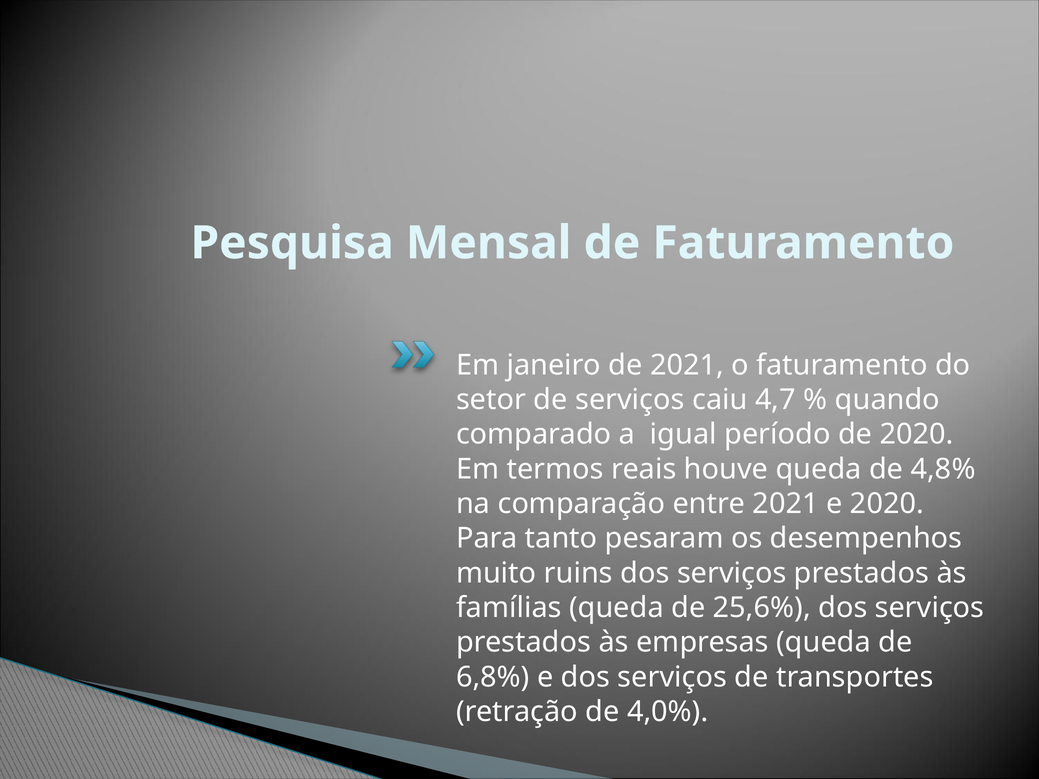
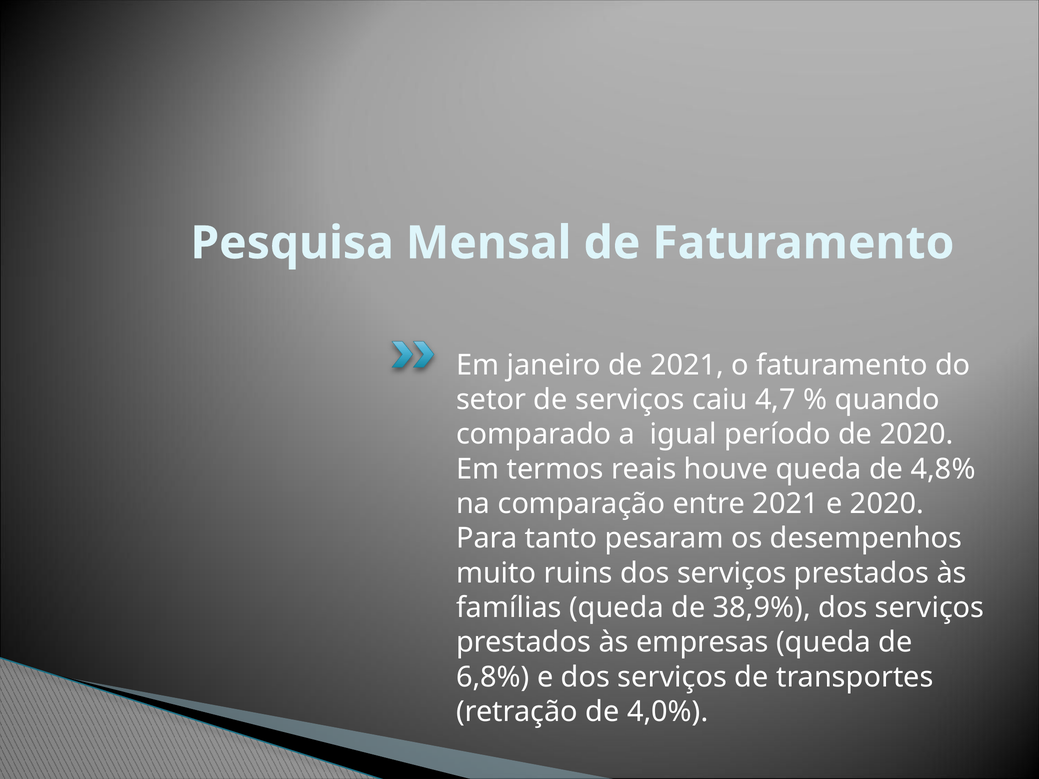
25,6%: 25,6% -> 38,9%
